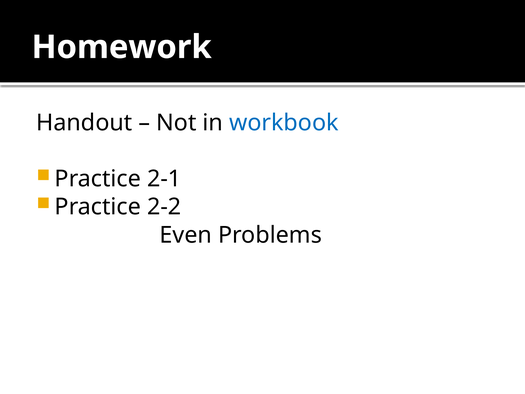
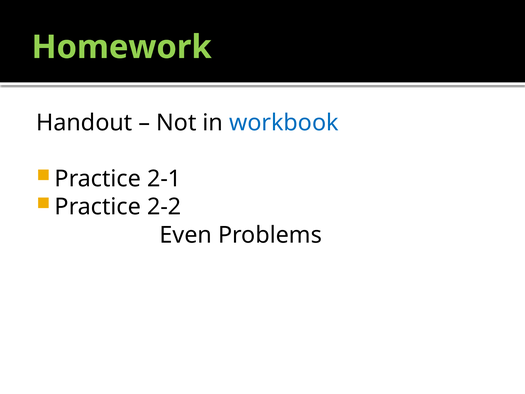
Homework colour: white -> light green
